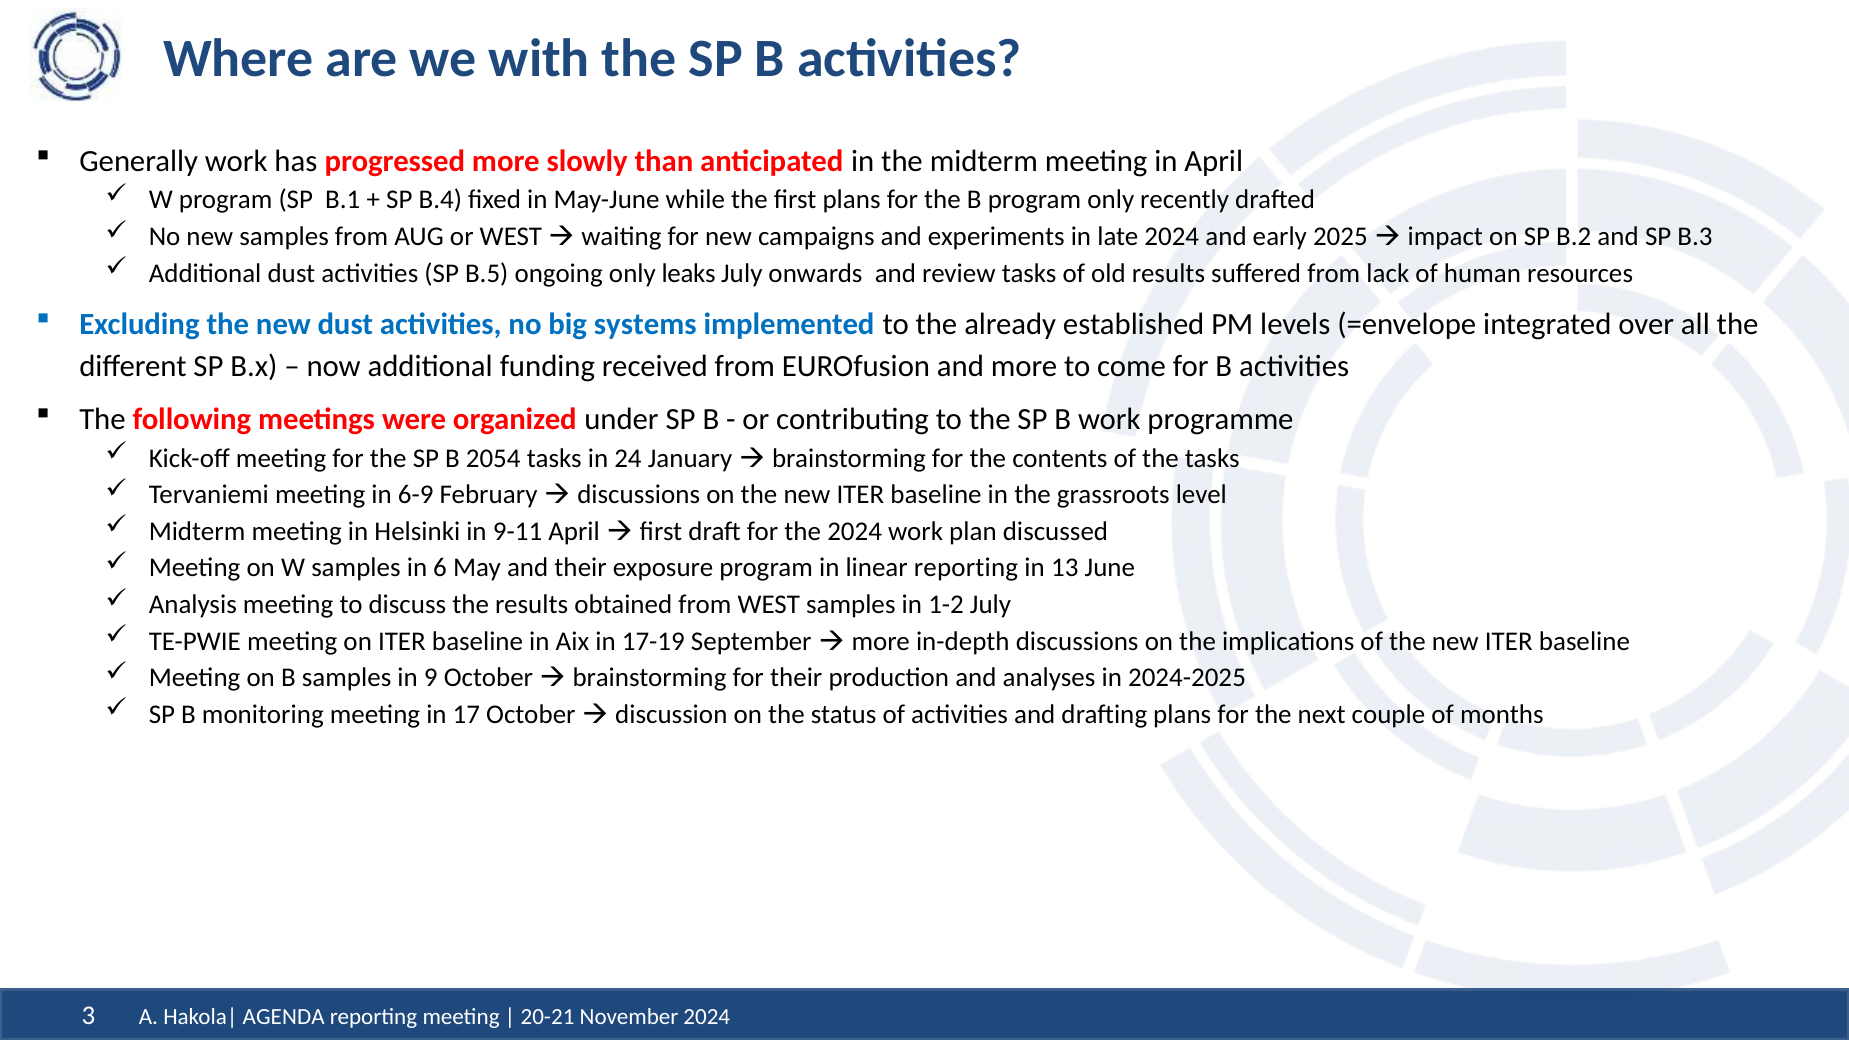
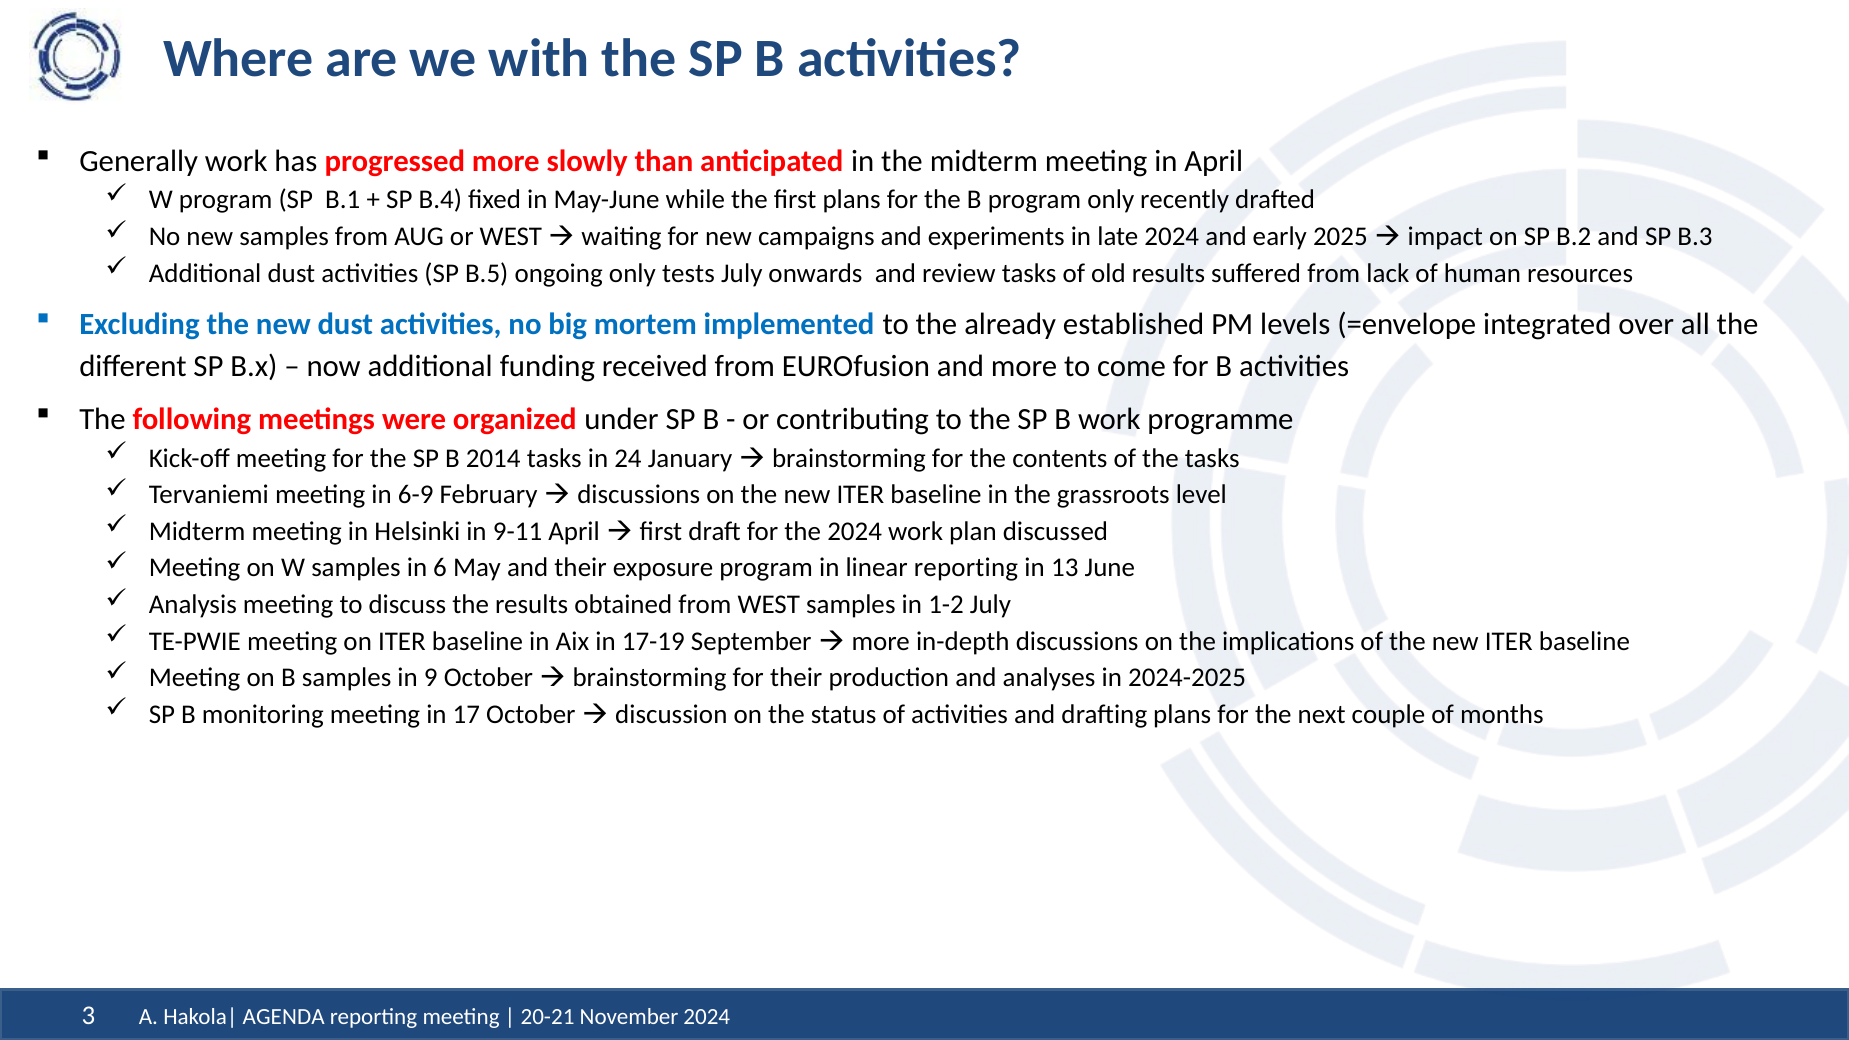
leaks: leaks -> tests
systems: systems -> mortem
2054: 2054 -> 2014
